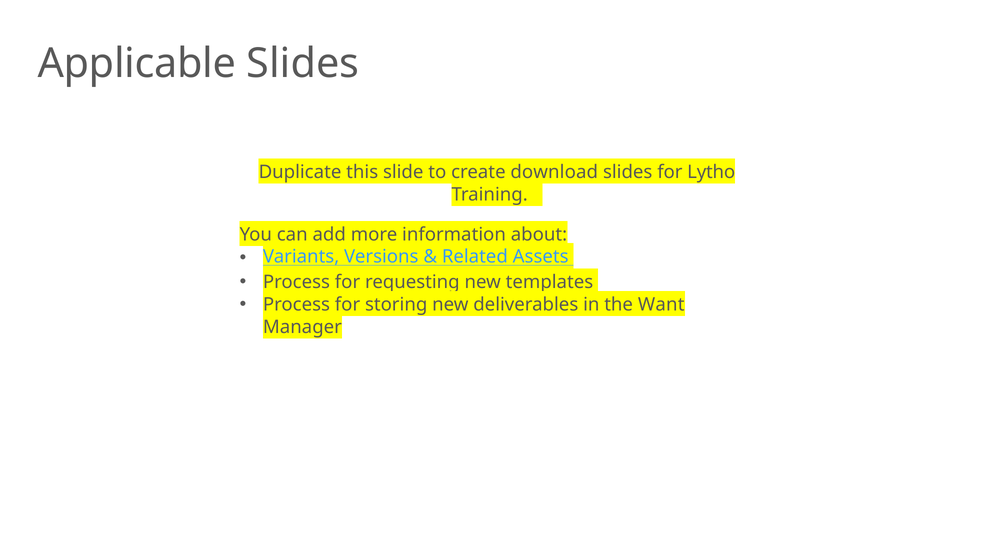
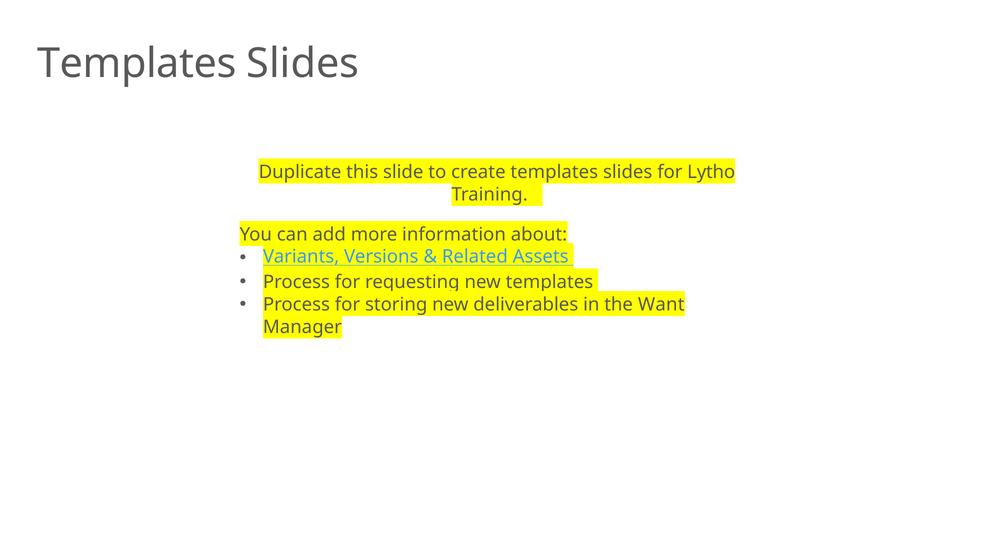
Applicable at (137, 64): Applicable -> Templates
download at (554, 172): download -> templates
